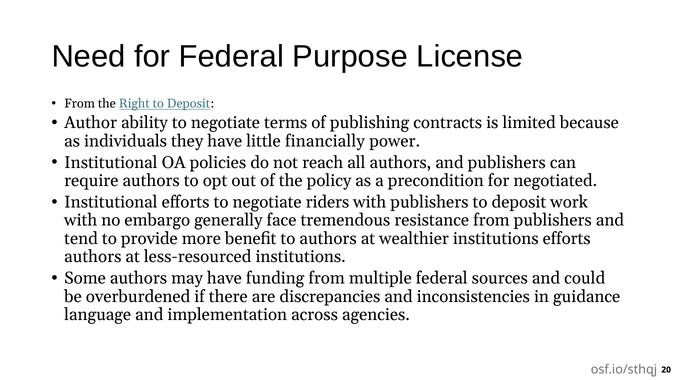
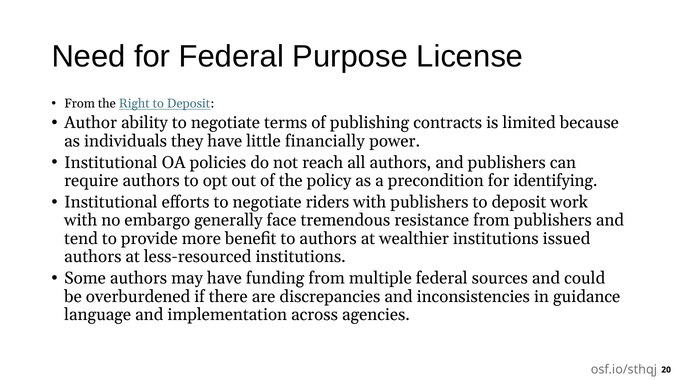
negotiated: negotiated -> identifying
institutions efforts: efforts -> issued
